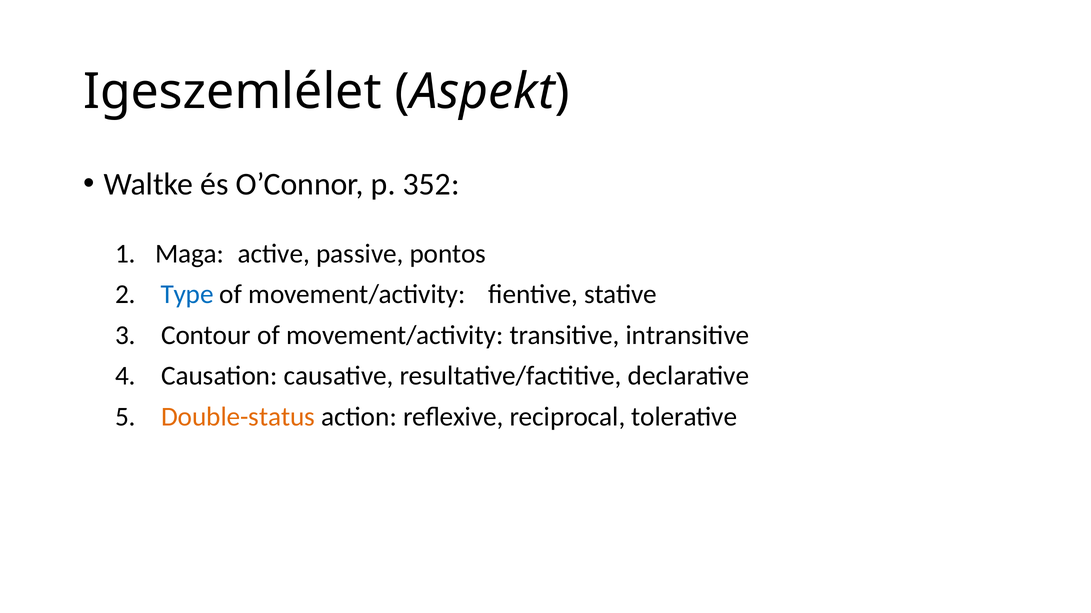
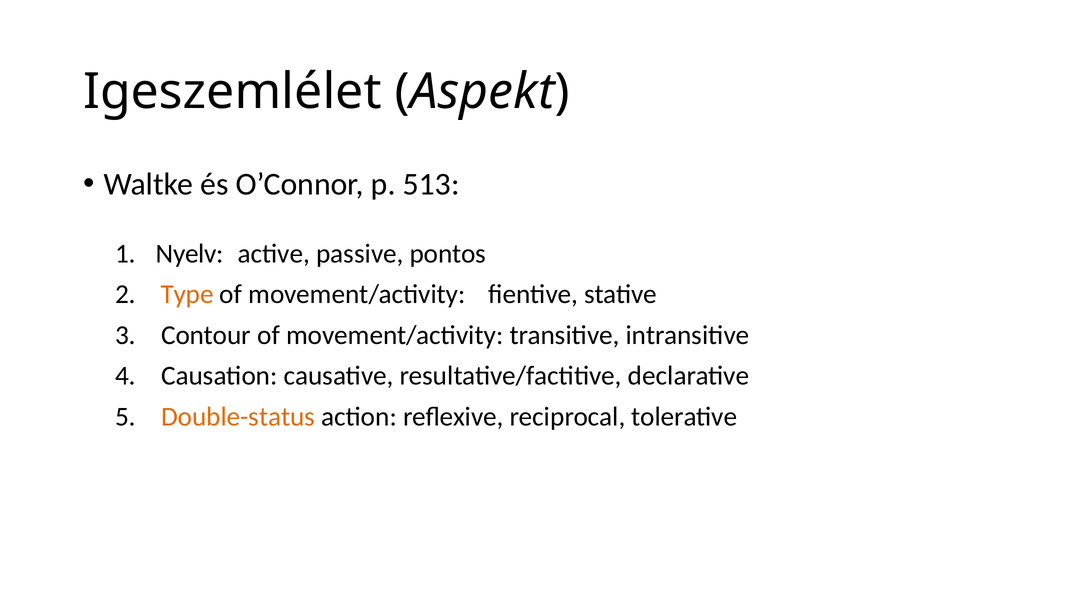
352: 352 -> 513
Maga: Maga -> Nyelv
Type colour: blue -> orange
